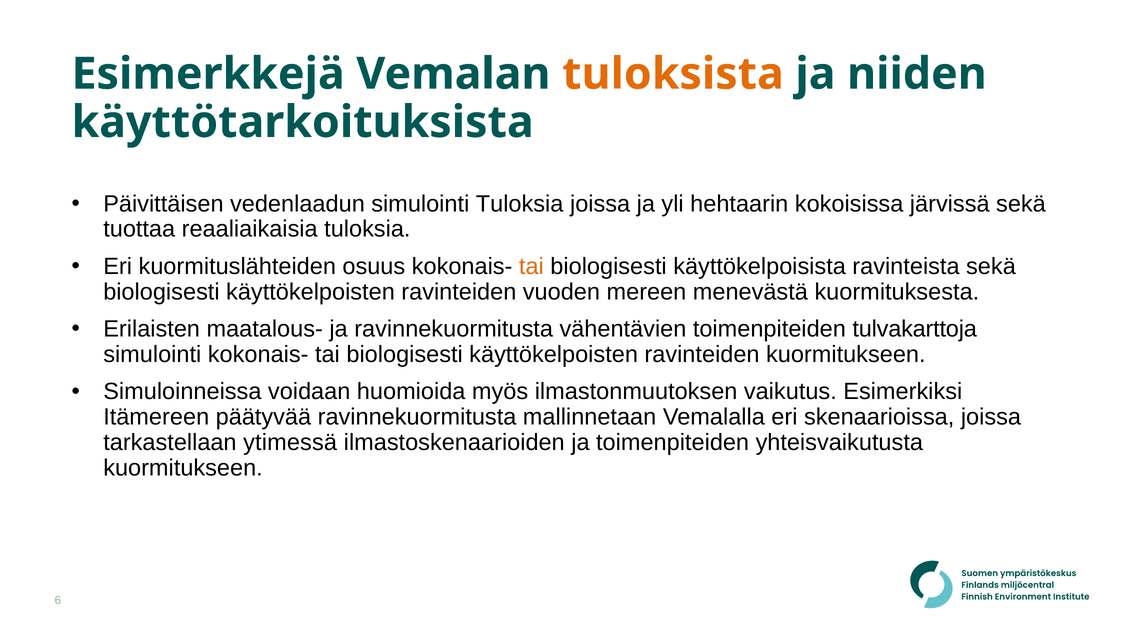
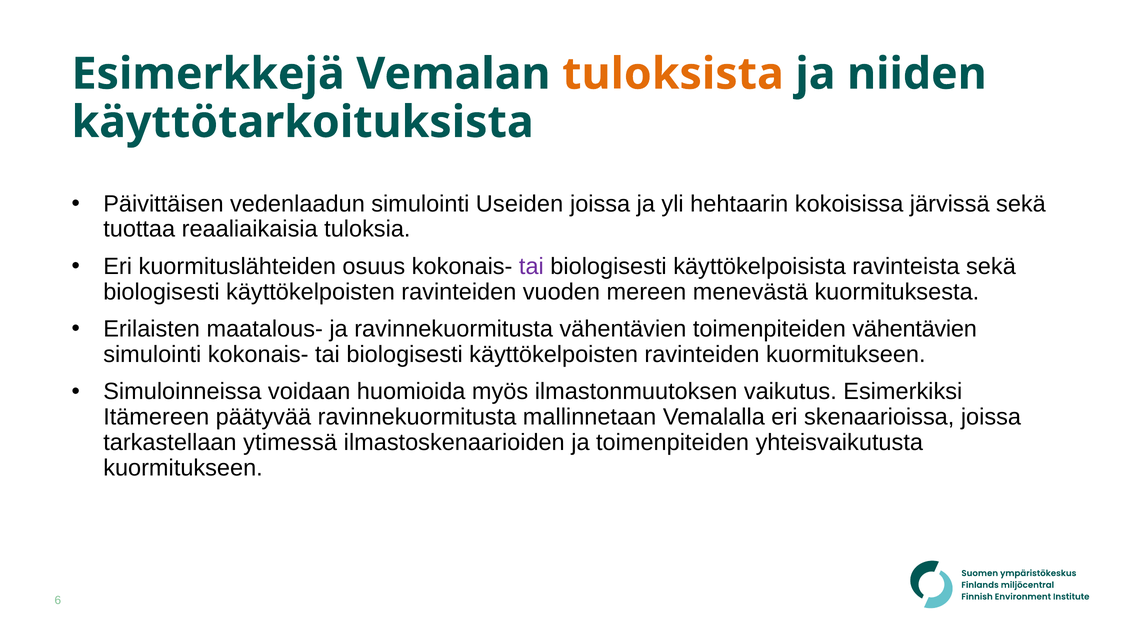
simulointi Tuloksia: Tuloksia -> Useiden
tai at (531, 266) colour: orange -> purple
toimenpiteiden tulvakarttoja: tulvakarttoja -> vähentävien
